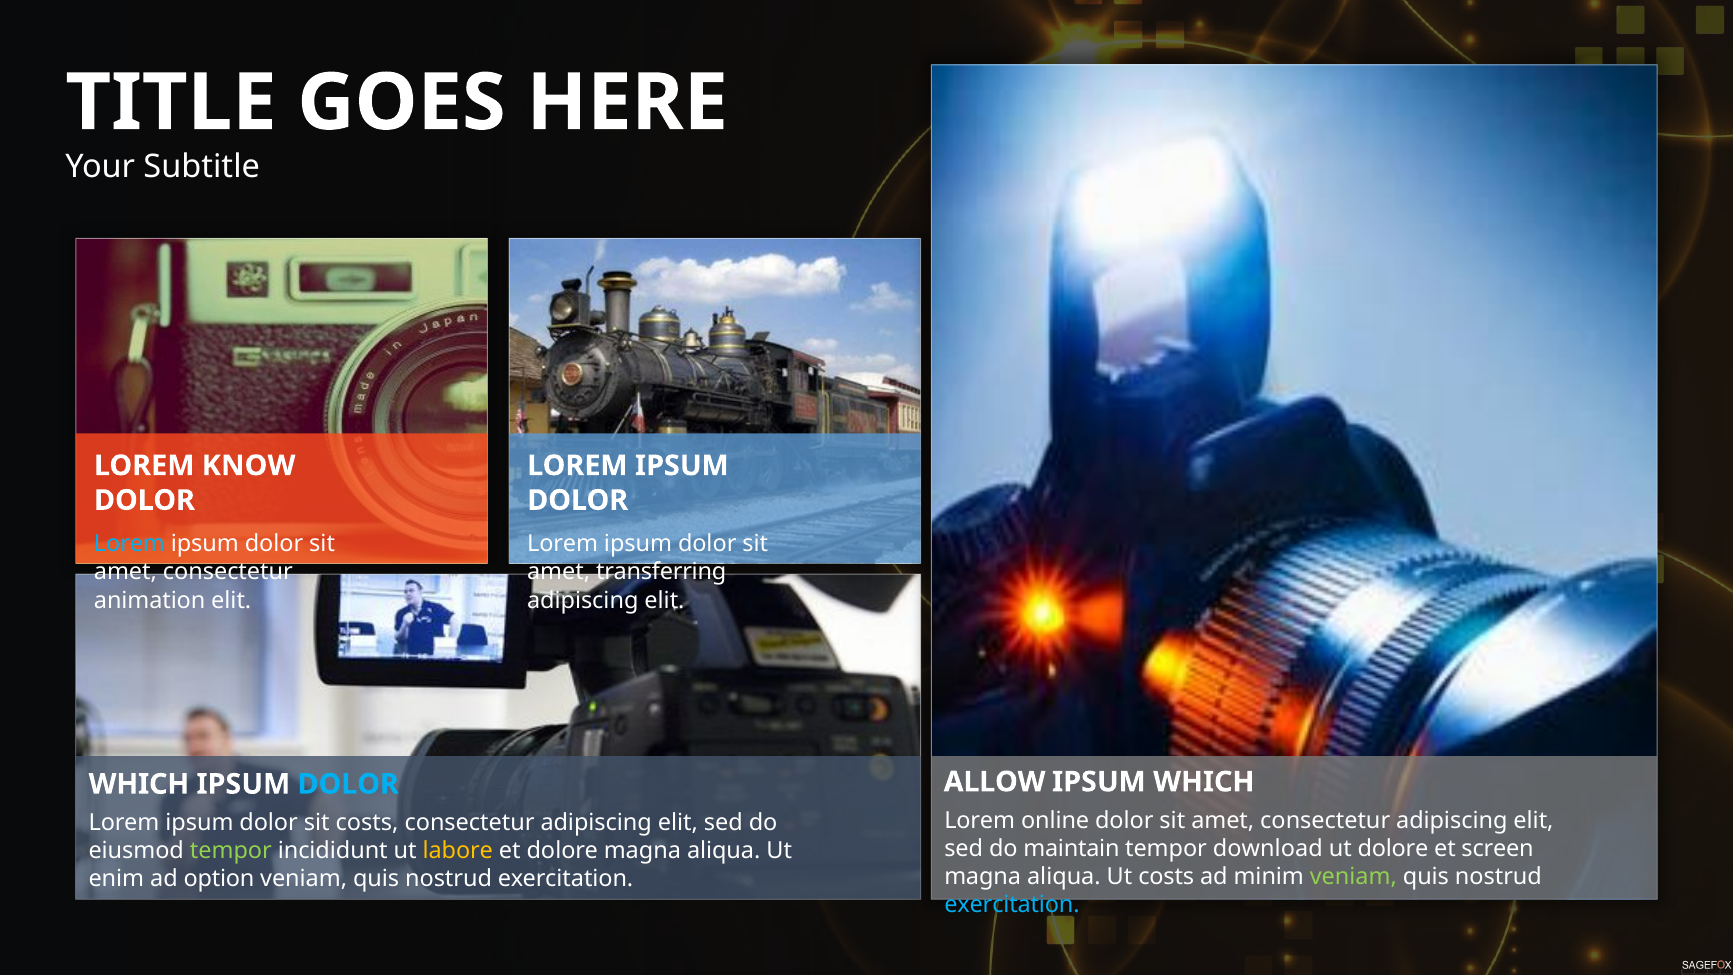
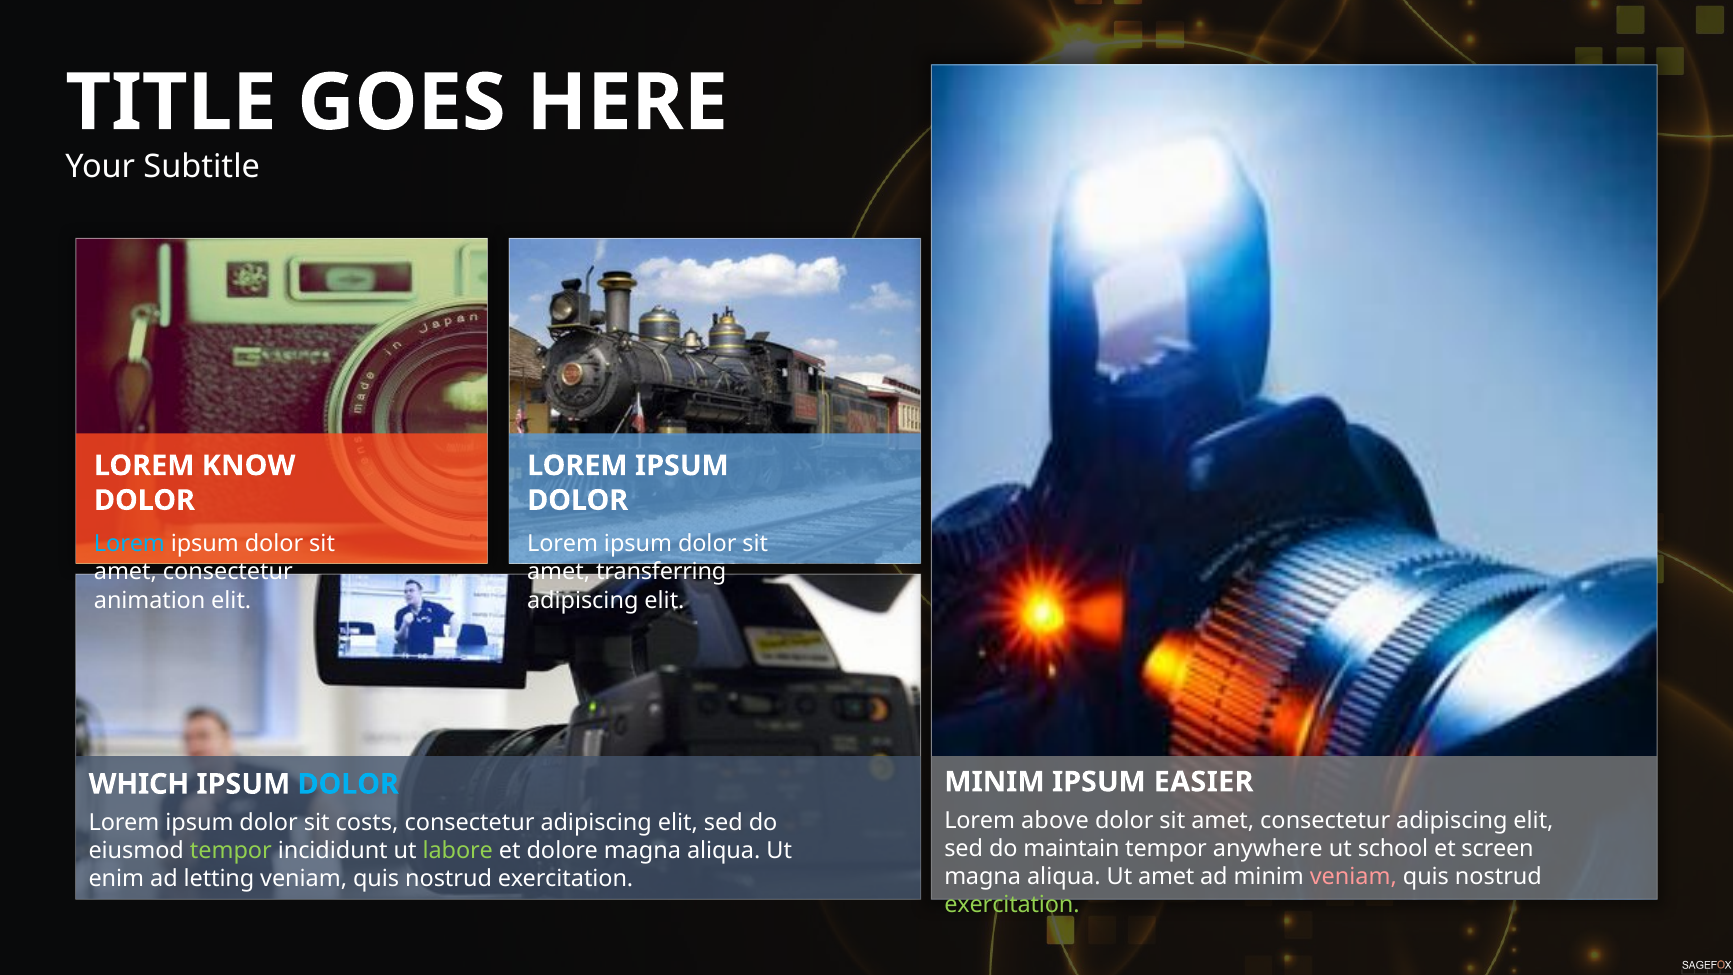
ALLOW at (995, 782): ALLOW -> MINIM
IPSUM WHICH: WHICH -> EASIER
online: online -> above
download: download -> anywhere
ut dolore: dolore -> school
labore colour: yellow -> light green
Ut costs: costs -> amet
veniam at (1353, 877) colour: light green -> pink
option: option -> letting
exercitation at (1012, 905) colour: light blue -> light green
